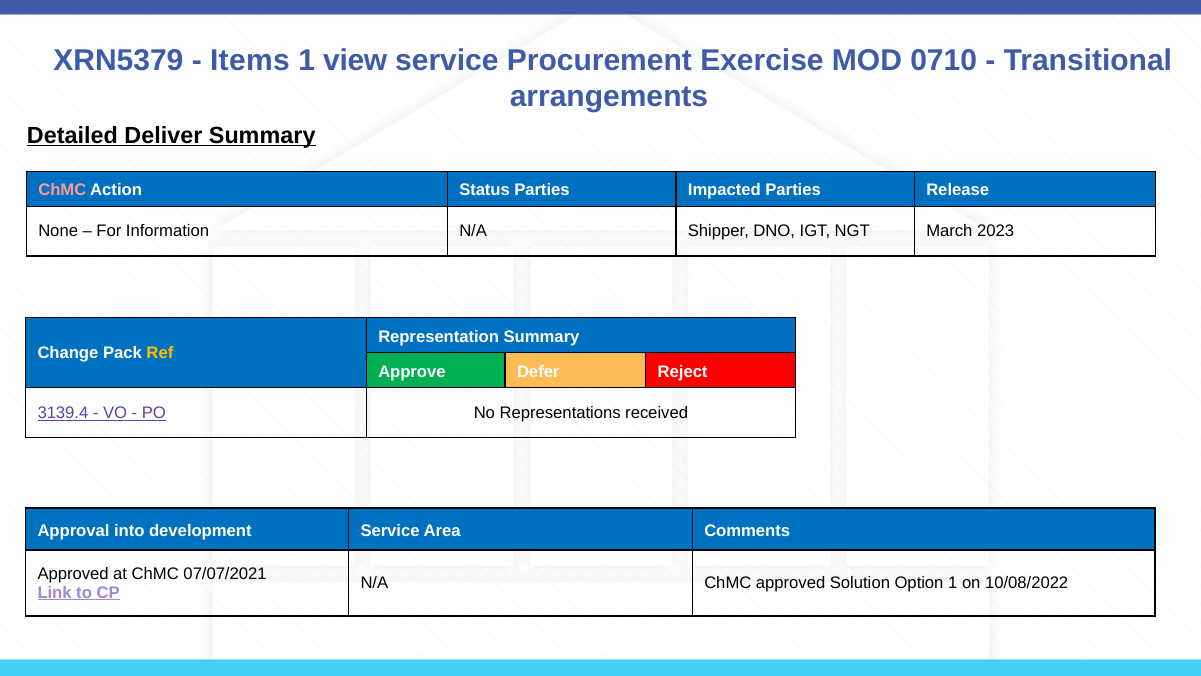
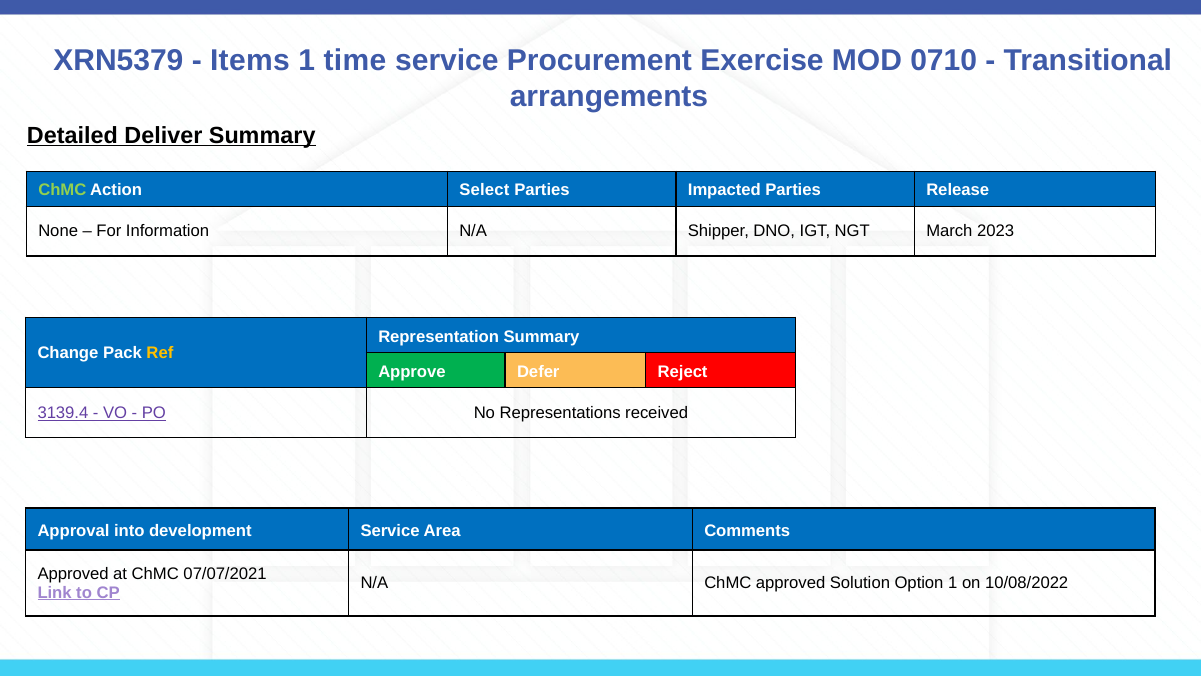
view: view -> time
ChMC at (62, 190) colour: pink -> light green
Status: Status -> Select
